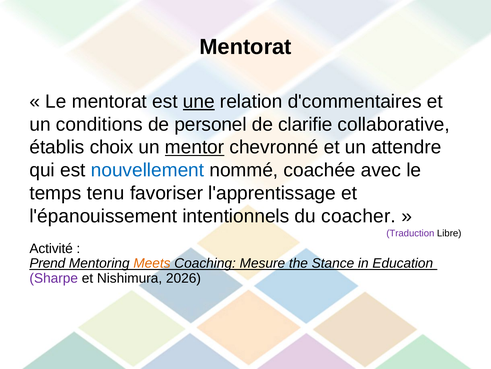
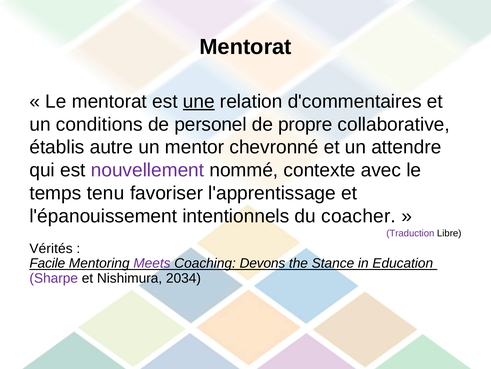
clarifie: clarifie -> propre
choix: choix -> autre
mentor underline: present -> none
nouvellement colour: blue -> purple
coachée: coachée -> contexte
Activité: Activité -> Vérités
Prend: Prend -> Facile
Meets colour: orange -> purple
Mesure: Mesure -> Devons
2026: 2026 -> 2034
